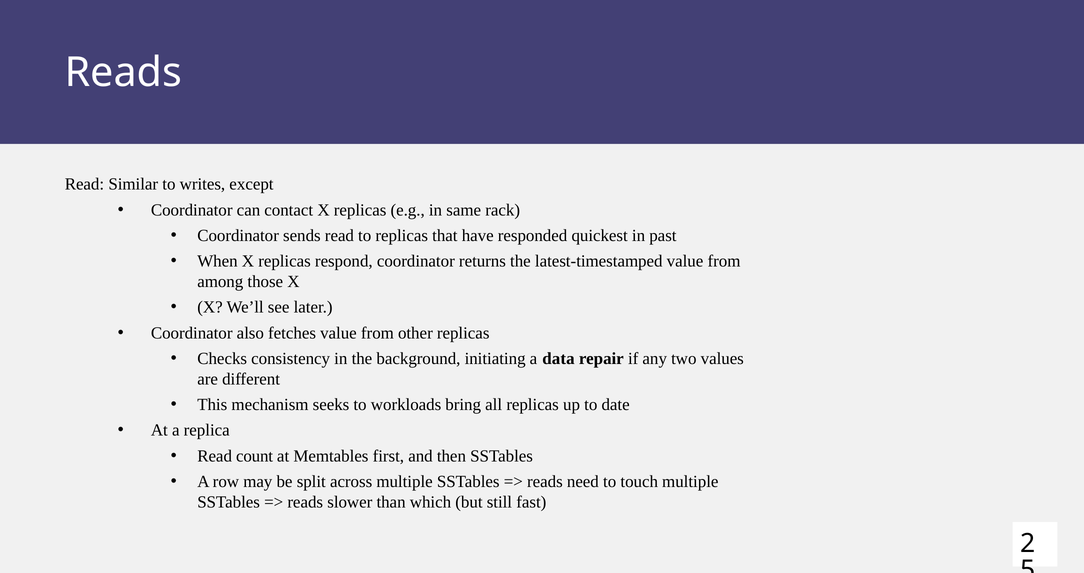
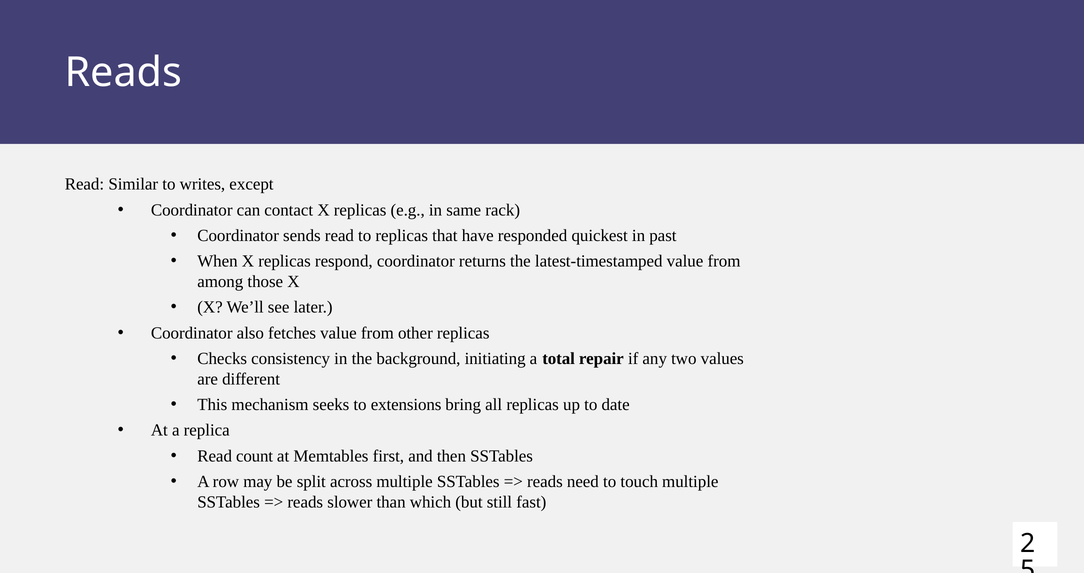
data: data -> total
workloads: workloads -> extensions
